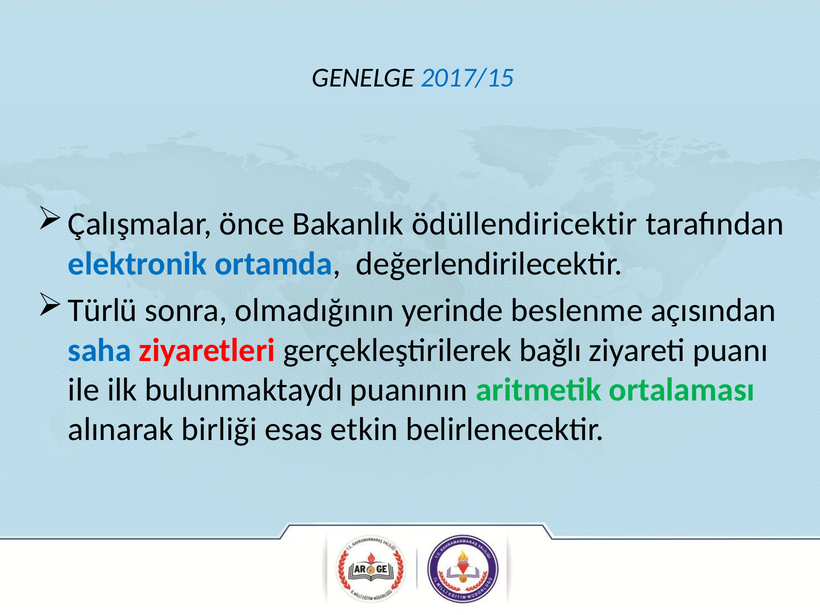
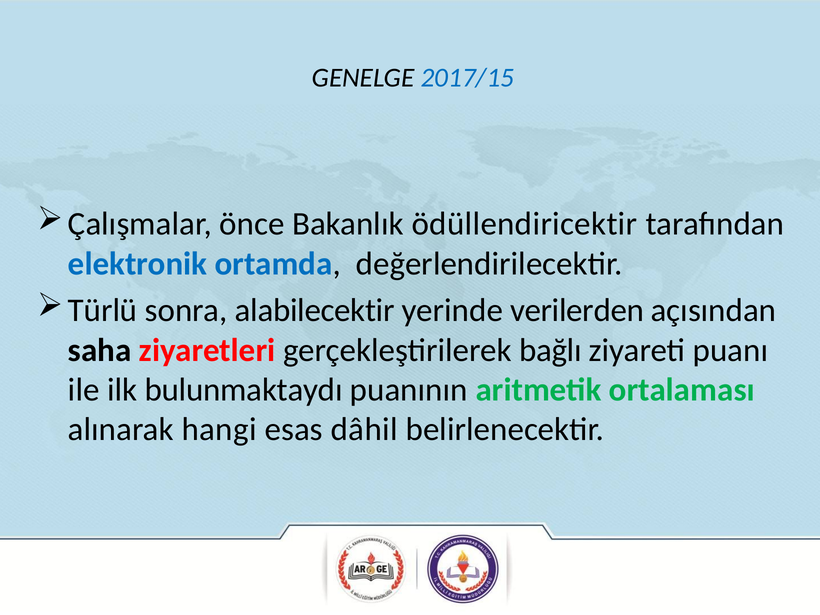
olmadığının: olmadığının -> alabilecektir
beslenme: beslenme -> verilerden
saha colour: blue -> black
birliği: birliği -> hangi
etkin: etkin -> dâhil
